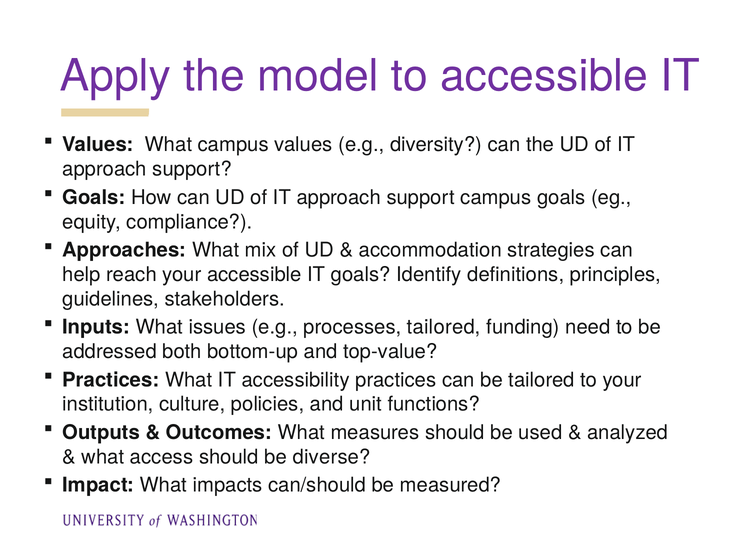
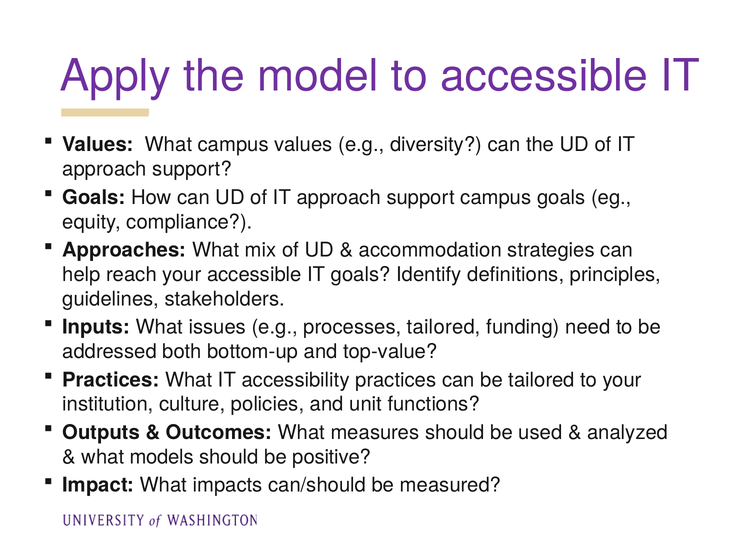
access: access -> models
diverse: diverse -> positive
